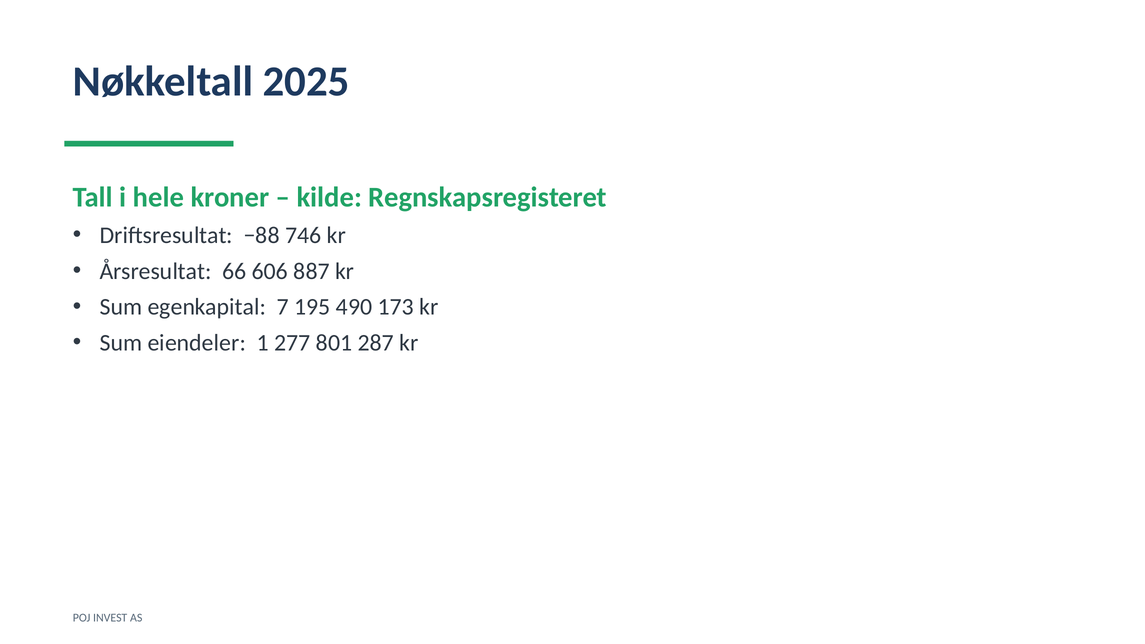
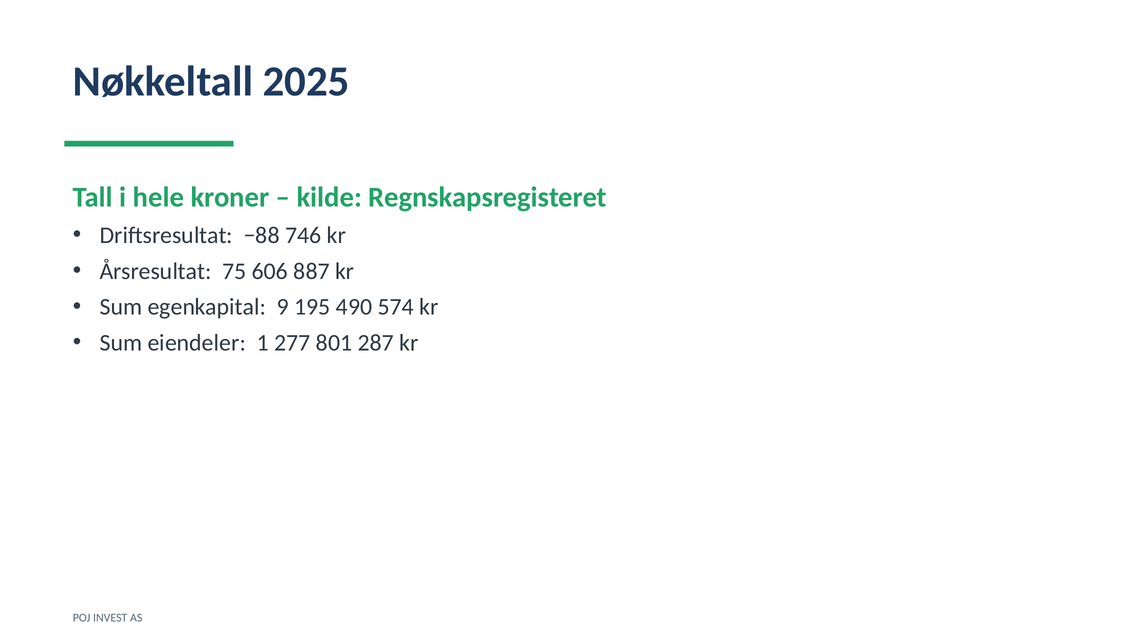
66: 66 -> 75
7: 7 -> 9
173: 173 -> 574
